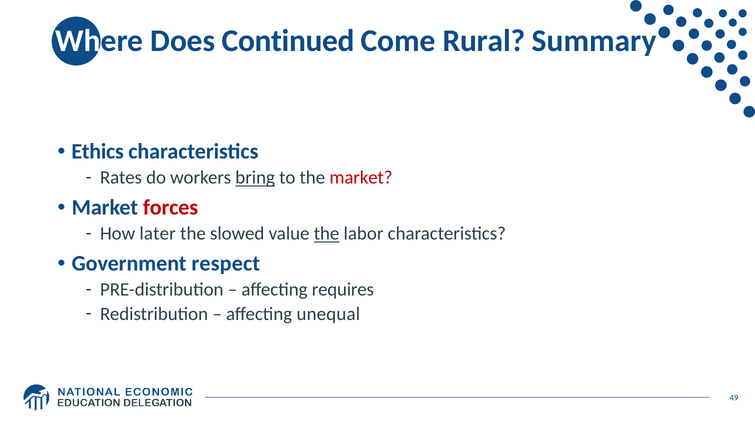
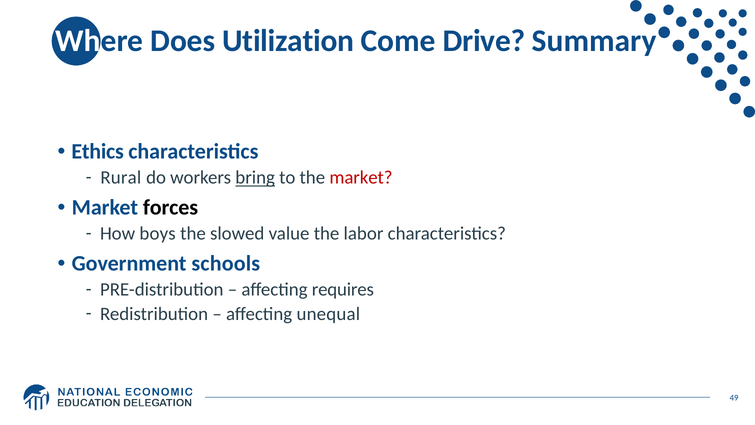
Continued: Continued -> Utilization
Rural: Rural -> Drive
Rates: Rates -> Rural
forces colour: red -> black
later: later -> boys
the at (327, 234) underline: present -> none
respect: respect -> schools
